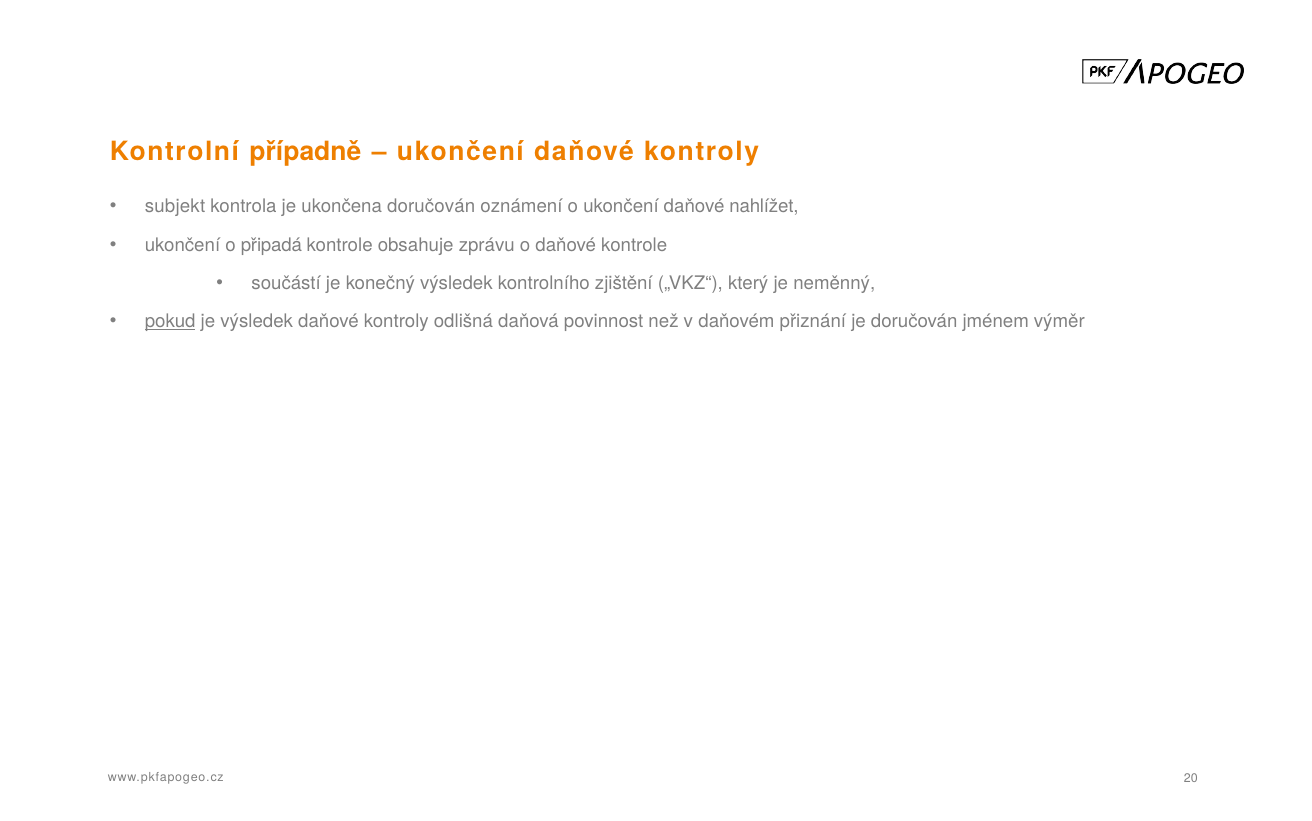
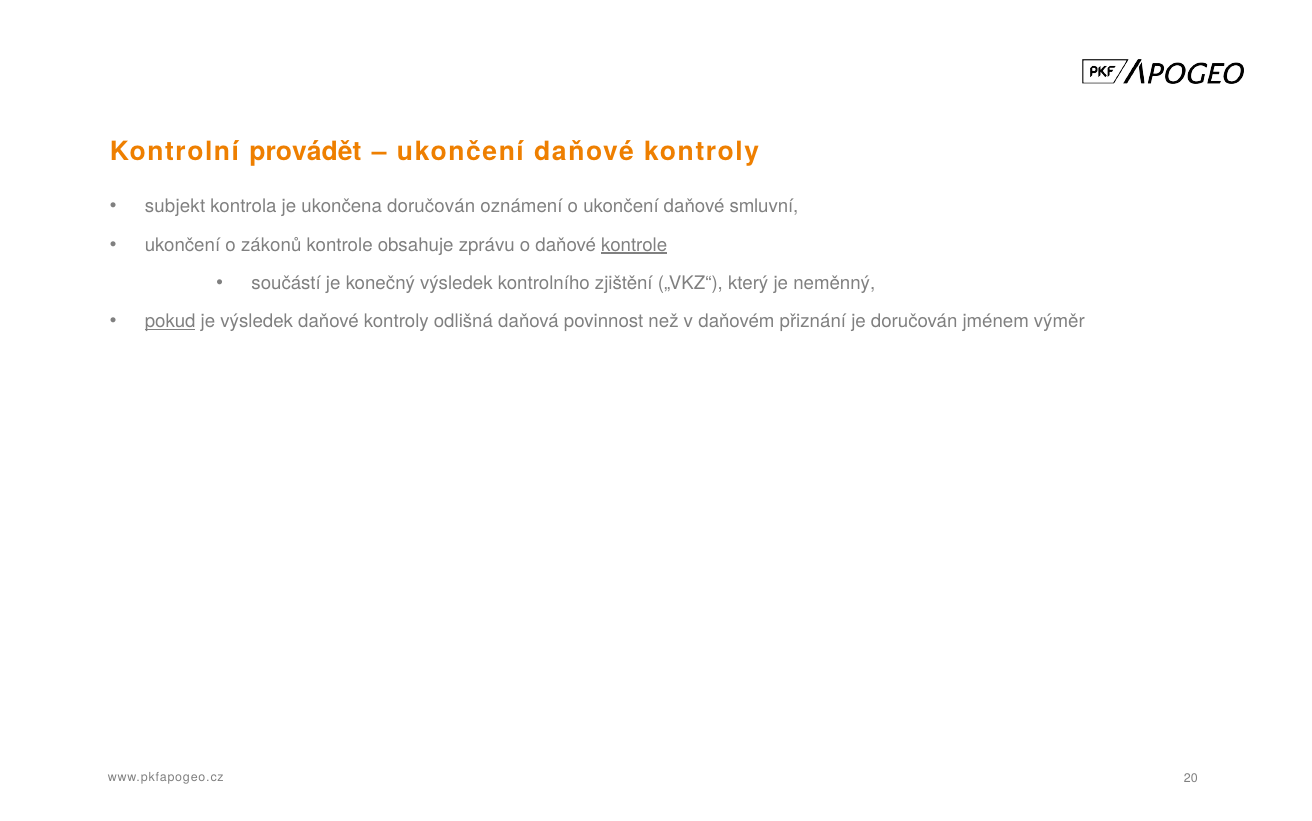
případně: případně -> provádět
nahlížet: nahlížet -> smluvní
připadá: připadá -> zákonů
kontrole at (634, 245) underline: none -> present
